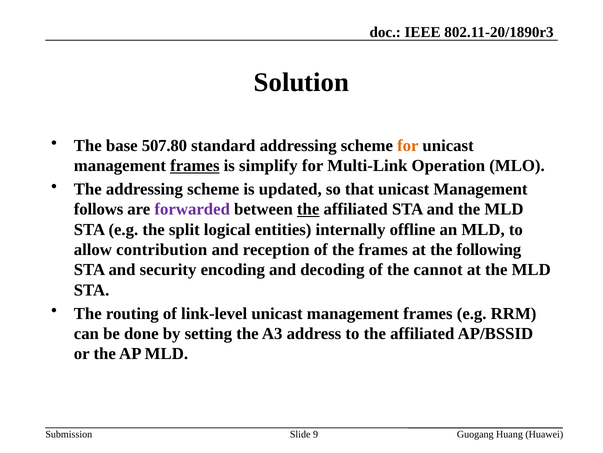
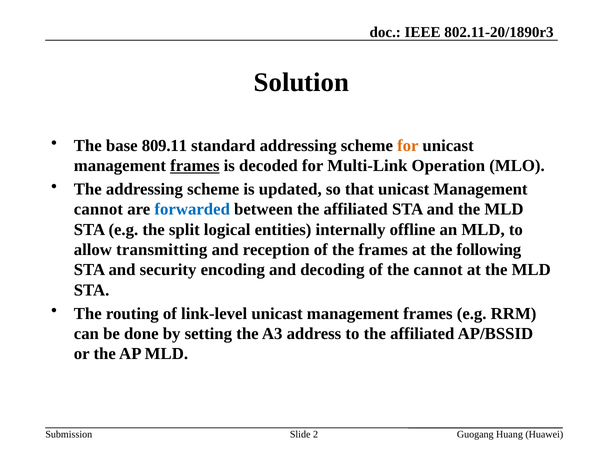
507.80: 507.80 -> 809.11
simplify: simplify -> decoded
follows at (99, 209): follows -> cannot
forwarded colour: purple -> blue
the at (308, 209) underline: present -> none
contribution: contribution -> transmitting
9: 9 -> 2
